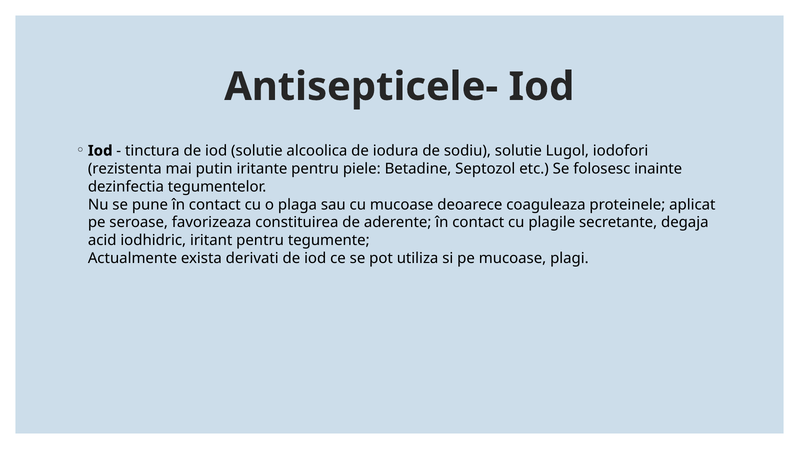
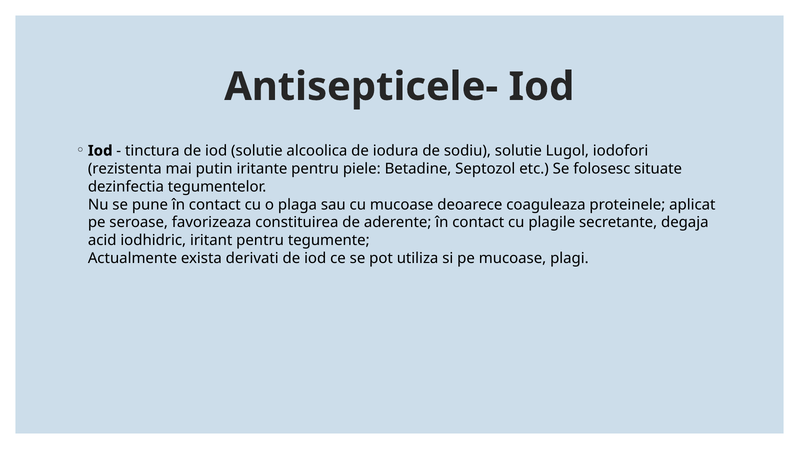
inainte: inainte -> situate
